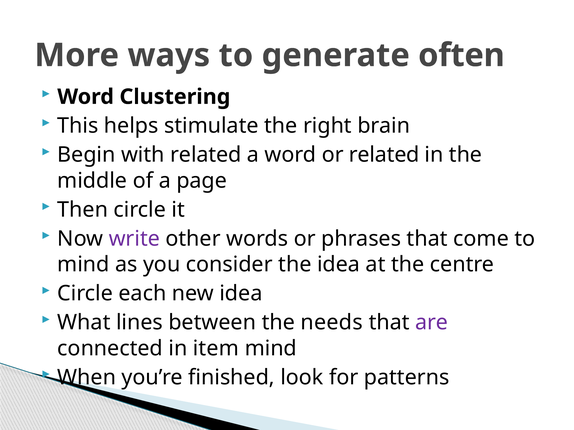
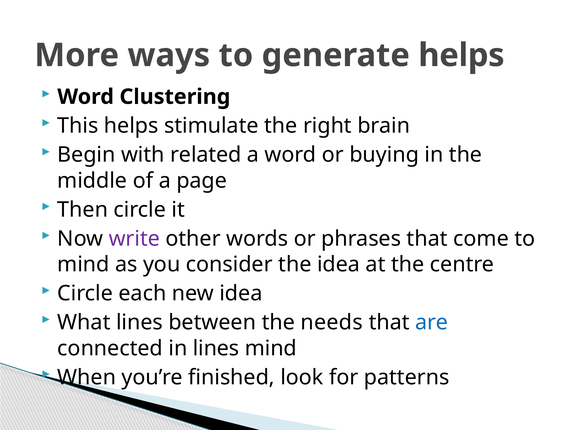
generate often: often -> helps
or related: related -> buying
are colour: purple -> blue
in item: item -> lines
